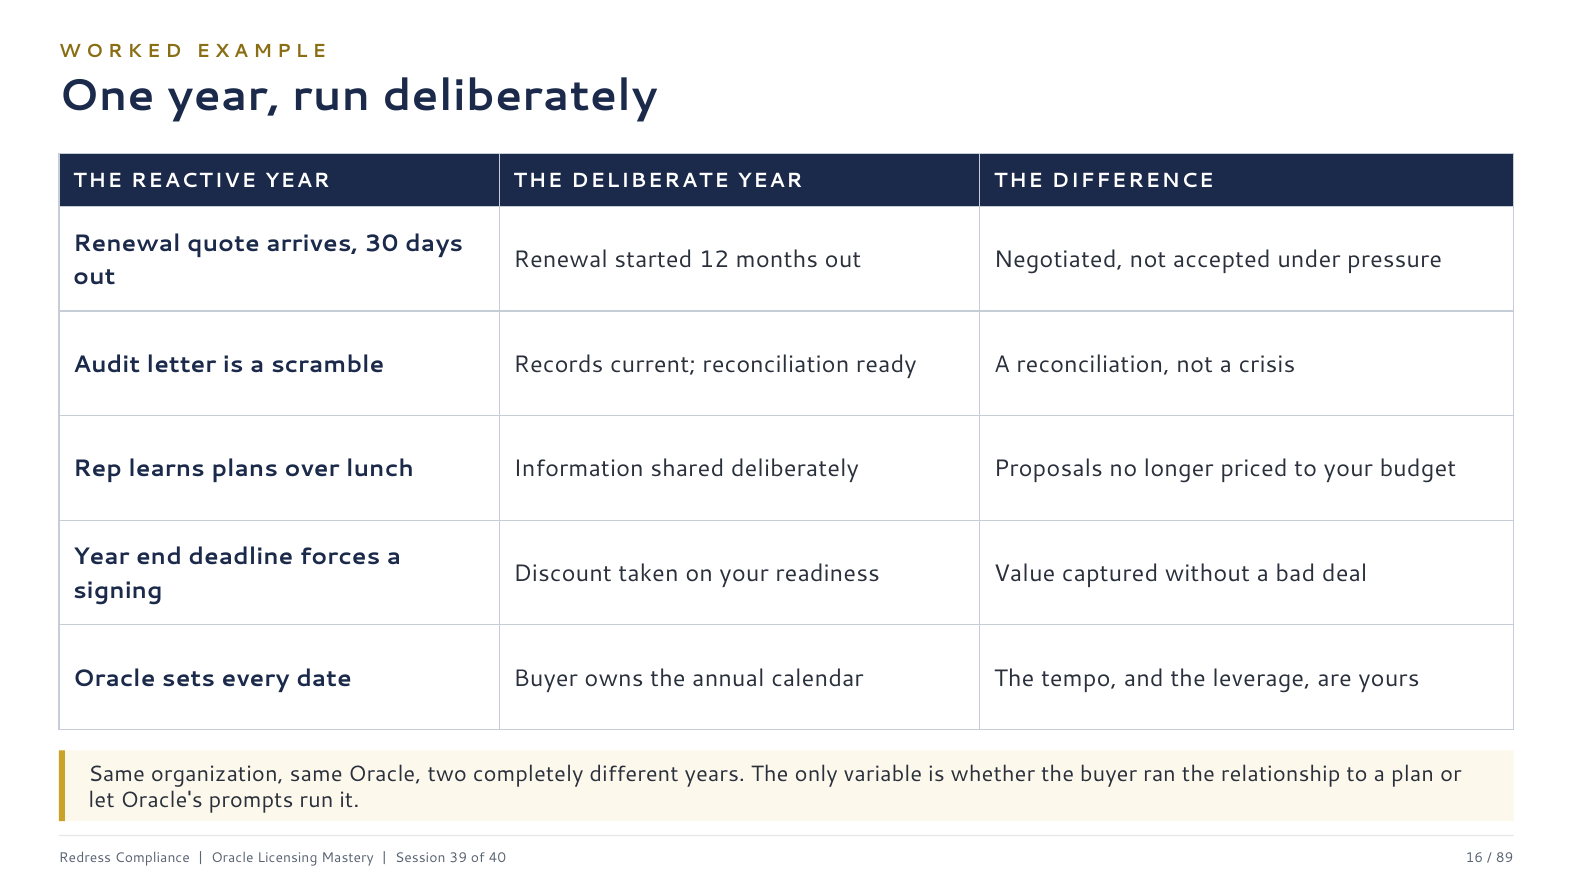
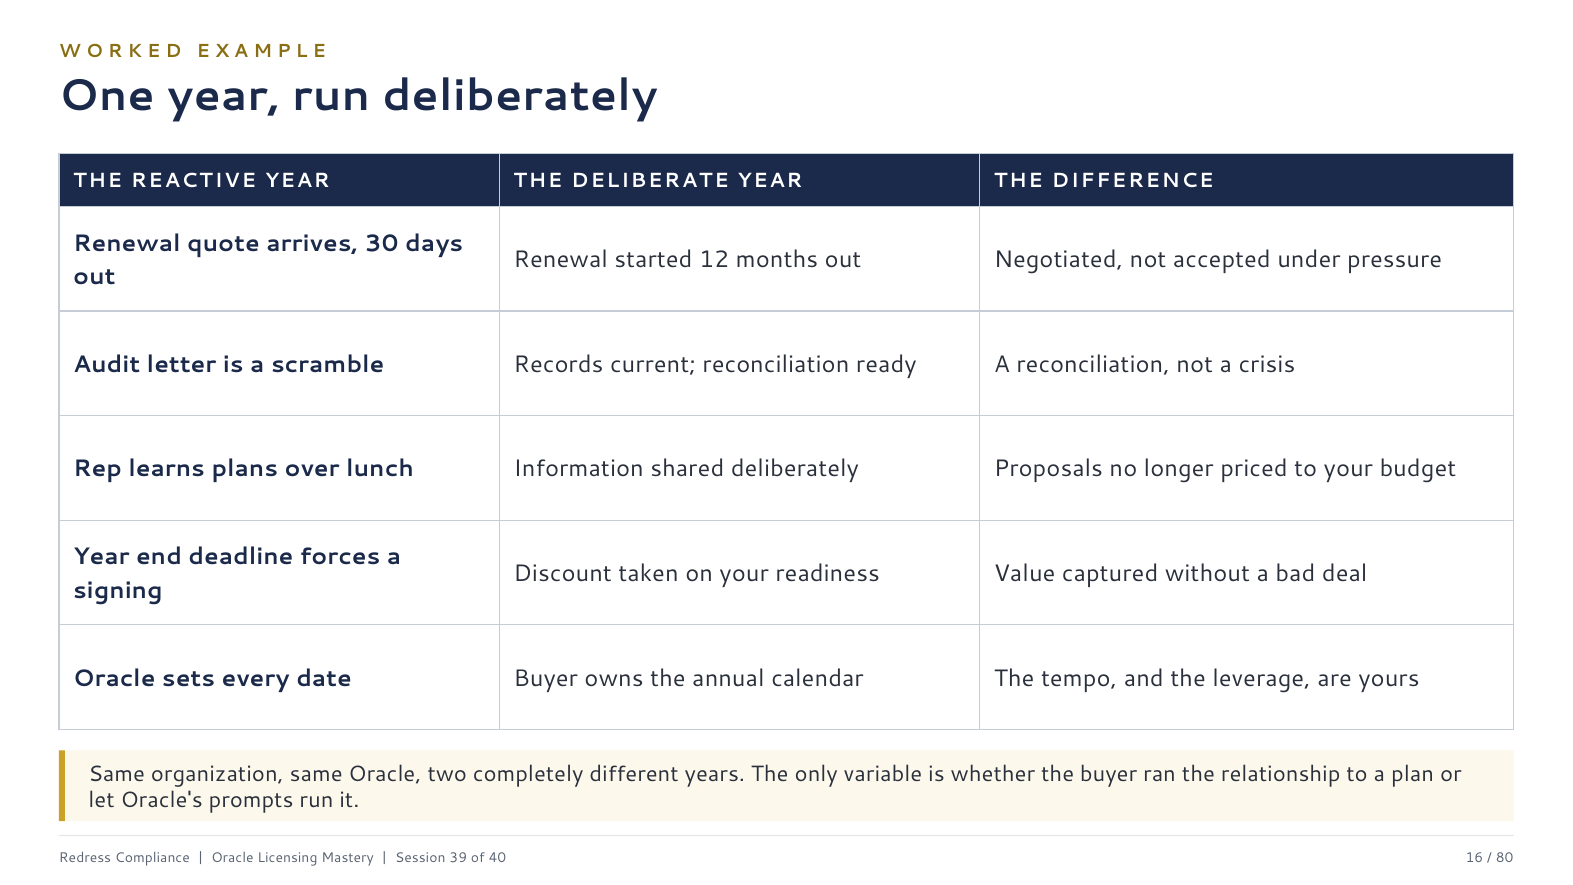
89: 89 -> 80
